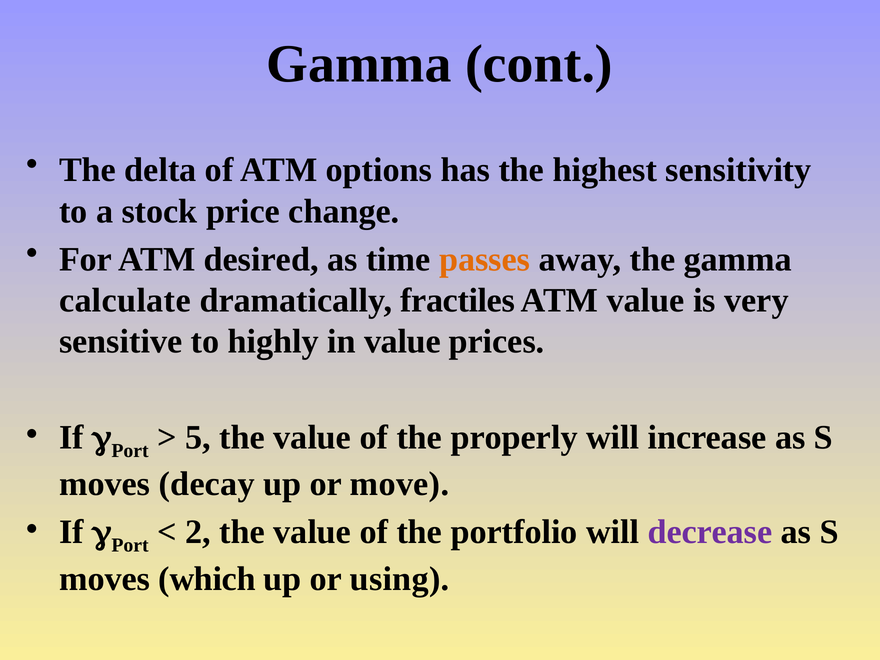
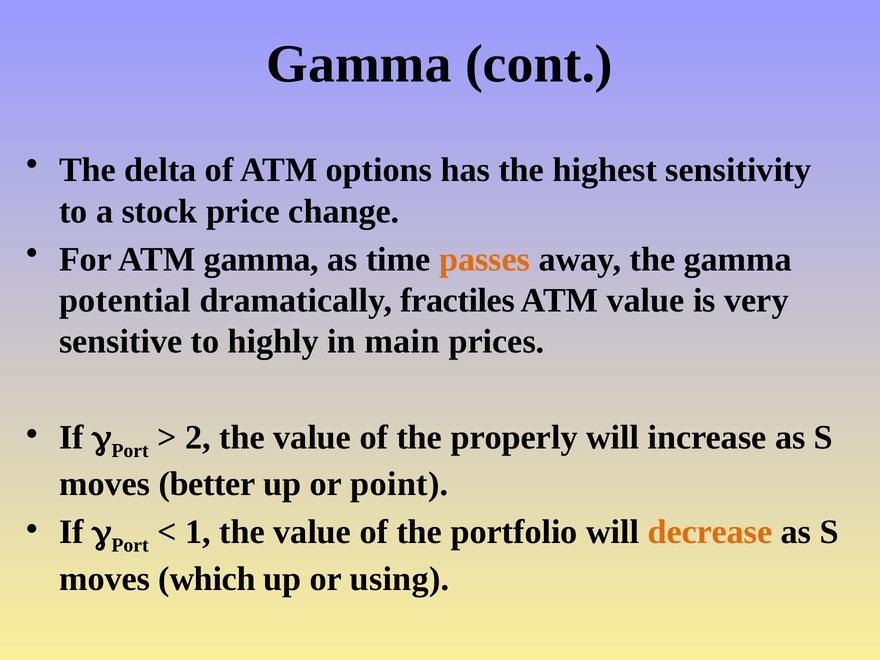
ATM desired: desired -> gamma
calculate: calculate -> potential
in value: value -> main
5: 5 -> 2
decay: decay -> better
move: move -> point
2: 2 -> 1
decrease colour: purple -> orange
